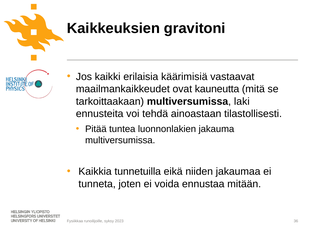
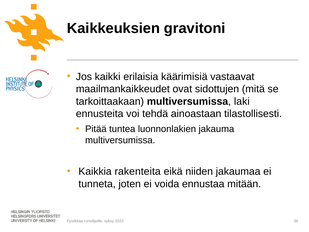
kauneutta: kauneutta -> sidottujen
tunnetuilla: tunnetuilla -> rakenteita
